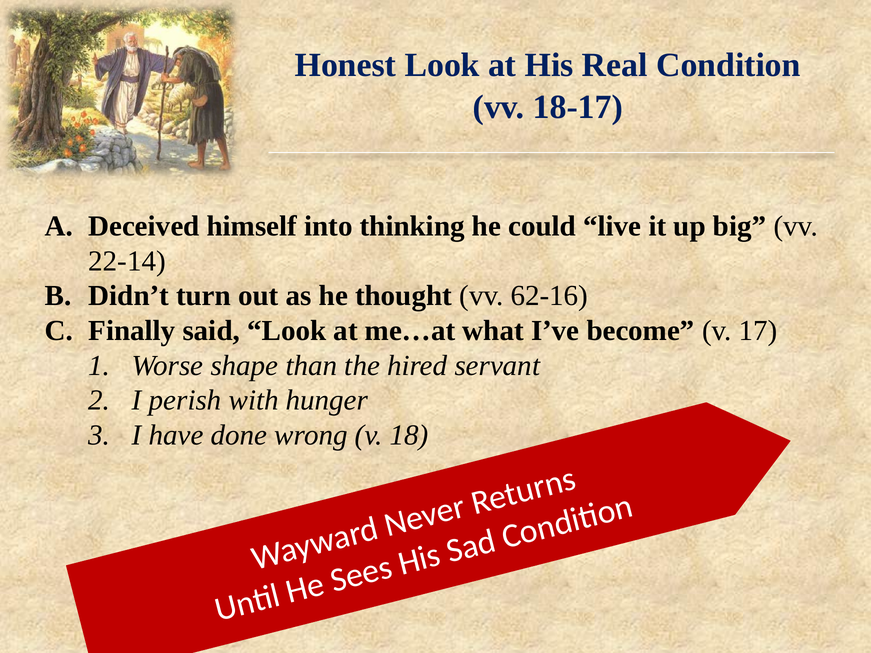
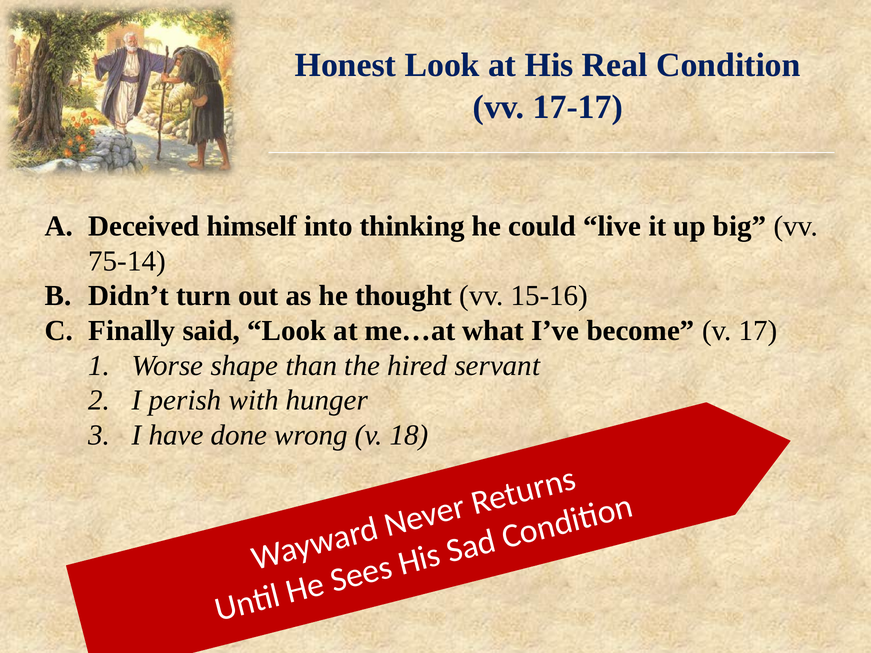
18-17: 18-17 -> 17-17
22-14: 22-14 -> 75-14
62-16: 62-16 -> 15-16
